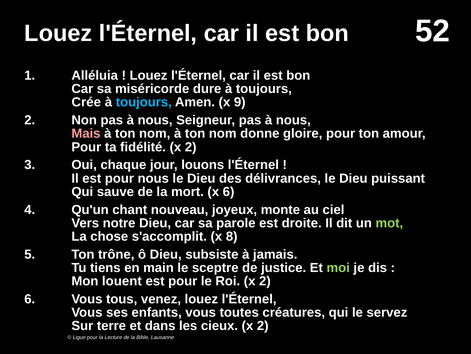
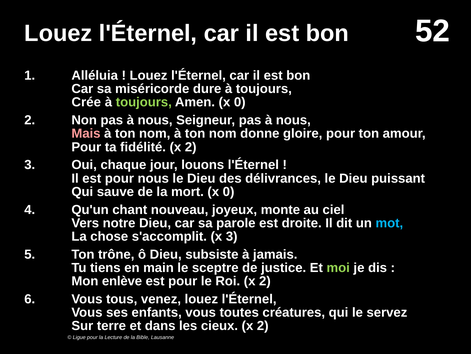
toujours at (144, 102) colour: light blue -> light green
Amen x 9: 9 -> 0
mort x 6: 6 -> 0
mot colour: light green -> light blue
x 8: 8 -> 3
louent: louent -> enlève
